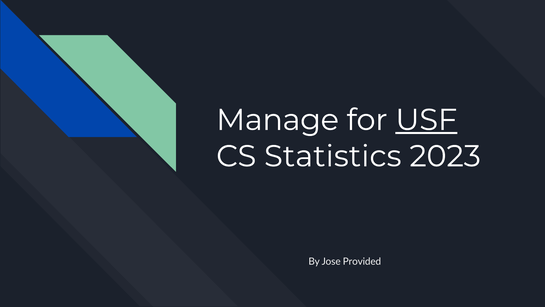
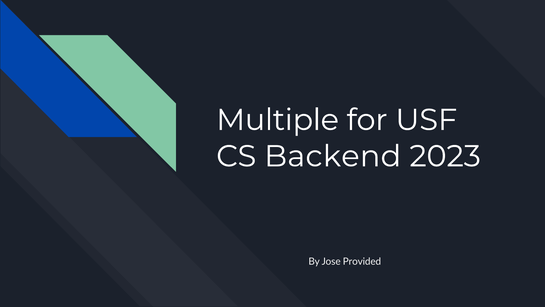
Manage: Manage -> Multiple
USF underline: present -> none
Statistics: Statistics -> Backend
